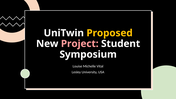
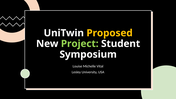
Project colour: pink -> light green
